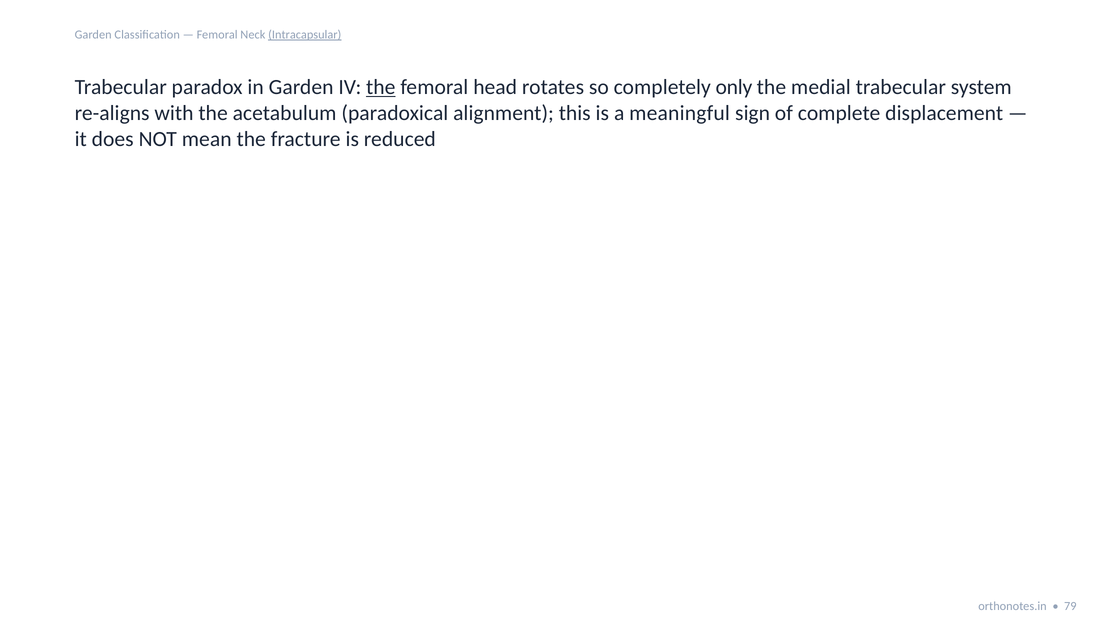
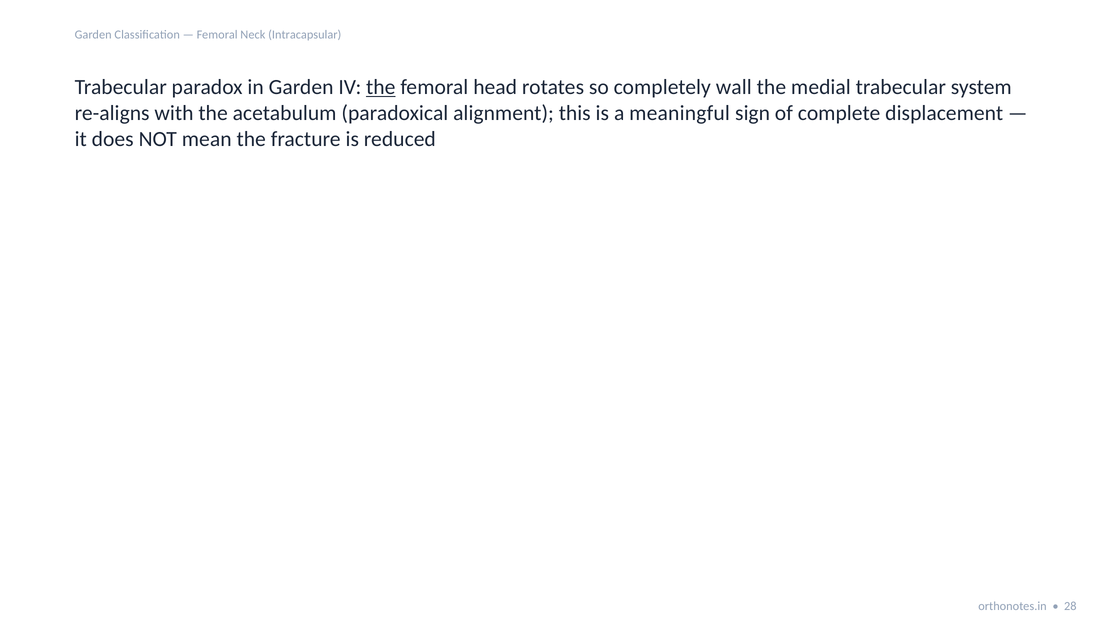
Intracapsular underline: present -> none
only: only -> wall
79: 79 -> 28
